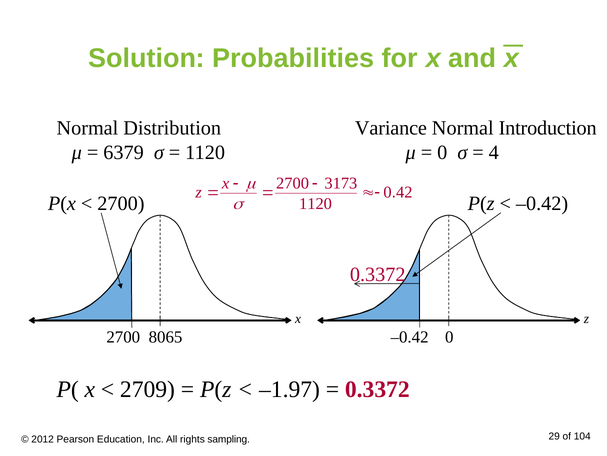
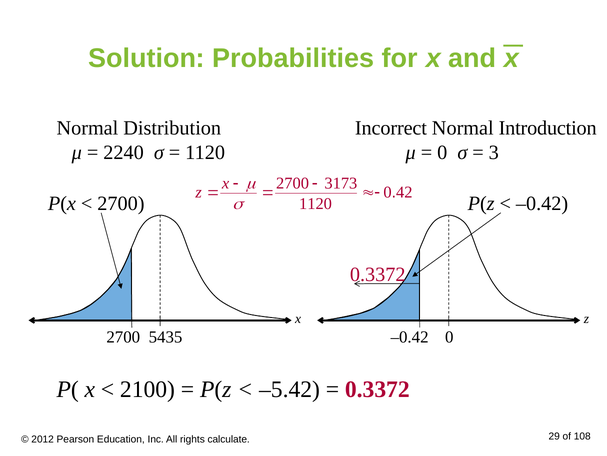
Variance: Variance -> Incorrect
6379: 6379 -> 2240
4: 4 -> 3
8065: 8065 -> 5435
2709: 2709 -> 2100
–1.97: –1.97 -> –5.42
sampling: sampling -> calculate
104: 104 -> 108
